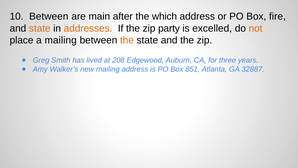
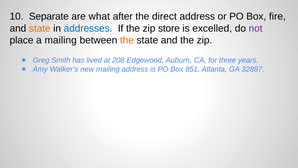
10 Between: Between -> Separate
main: main -> what
which: which -> direct
addresses colour: orange -> blue
party: party -> store
not colour: orange -> purple
